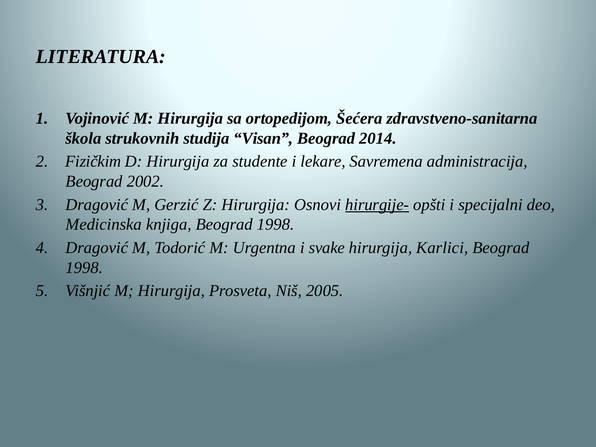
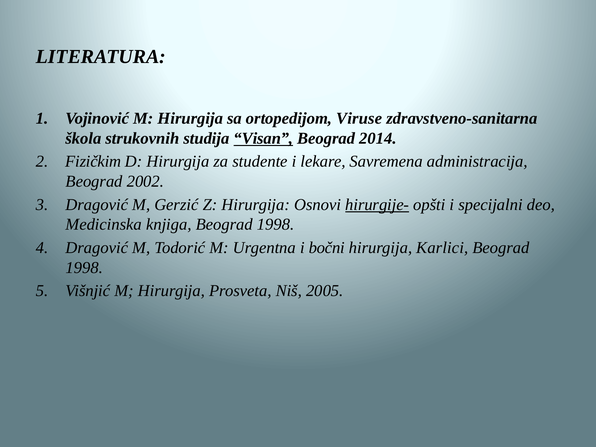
Šećera: Šećera -> Viruse
Visan underline: none -> present
svake: svake -> bočni
